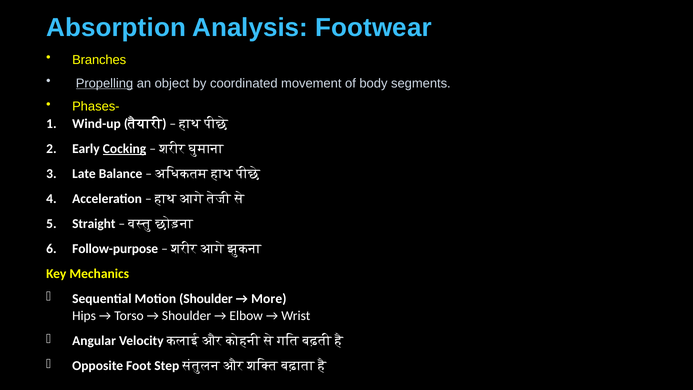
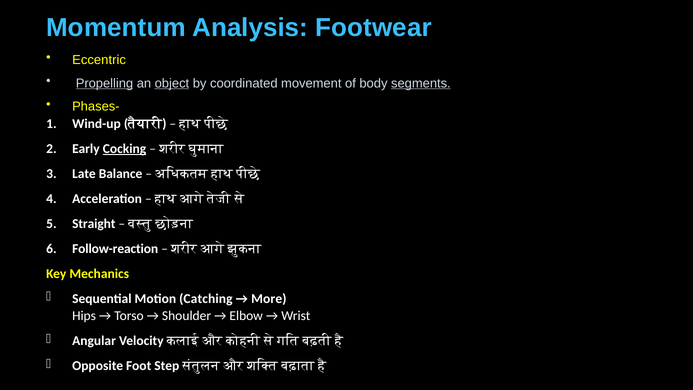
Absorption: Absorption -> Momentum
Branches: Branches -> Eccentric
object underline: none -> present
segments underline: none -> present
Follow-purpose: Follow-purpose -> Follow-reaction
Motion Shoulder: Shoulder -> Catching
